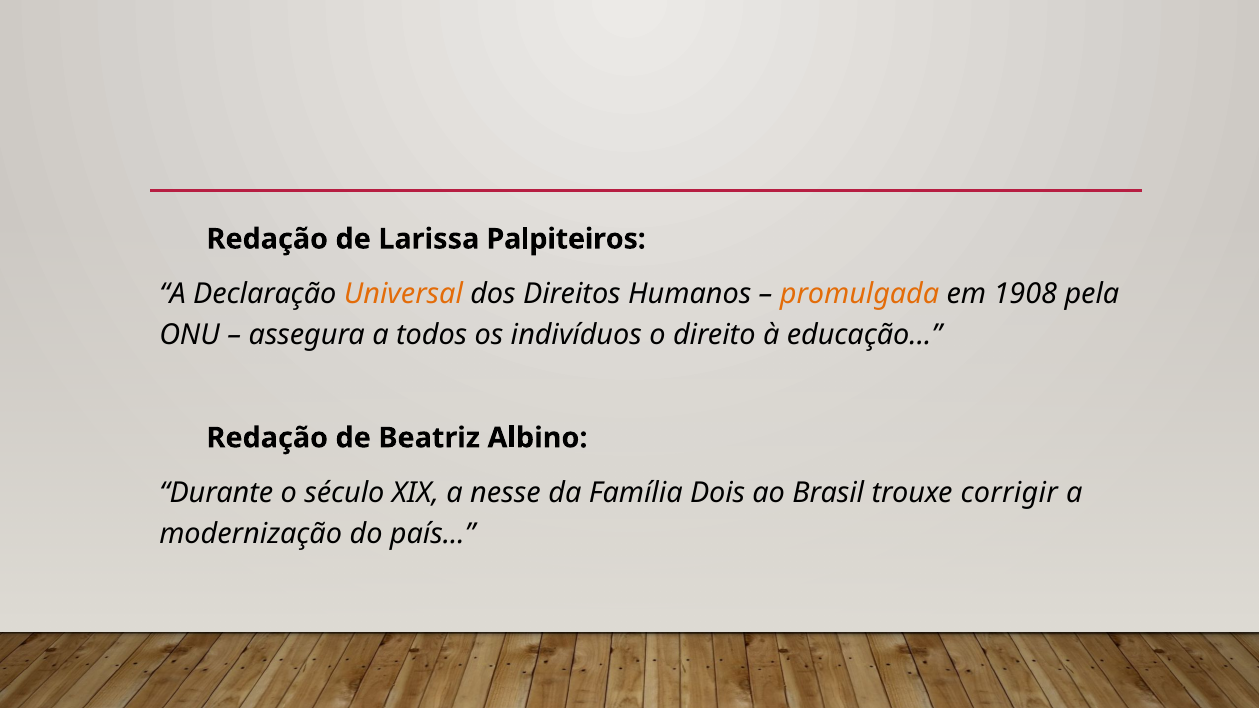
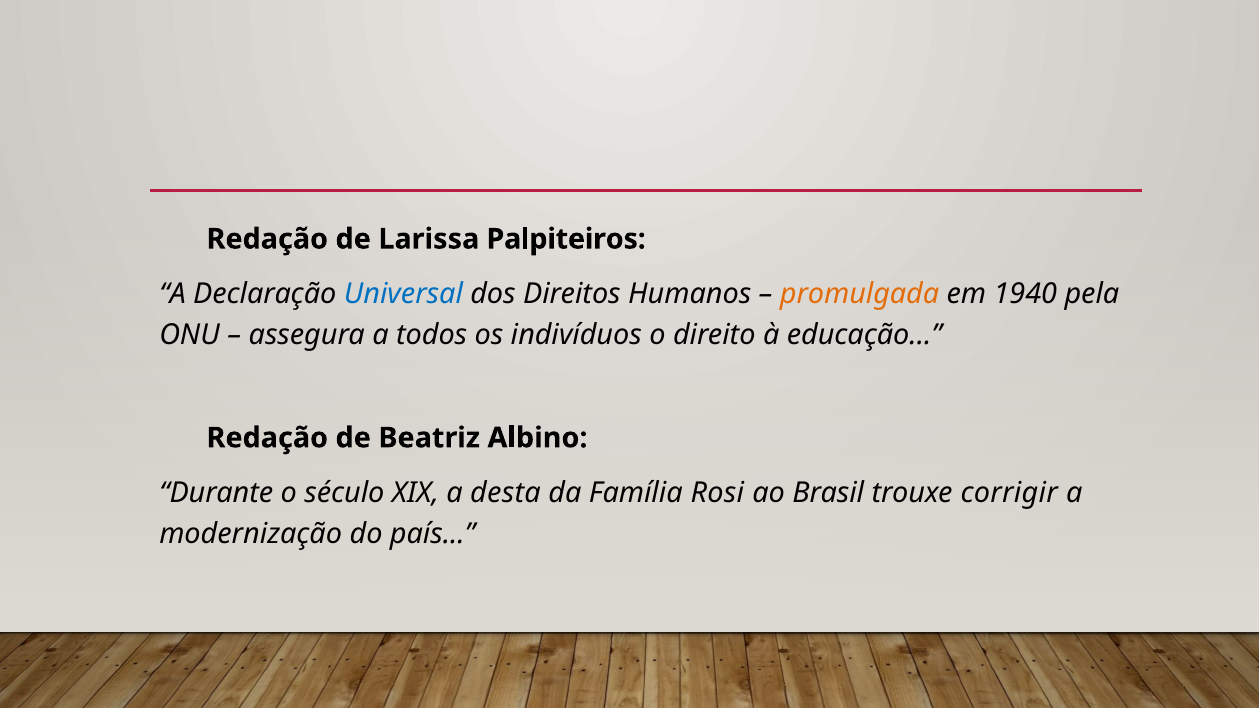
Universal colour: orange -> blue
1908: 1908 -> 1940
nesse: nesse -> desta
Dois: Dois -> Rosi
